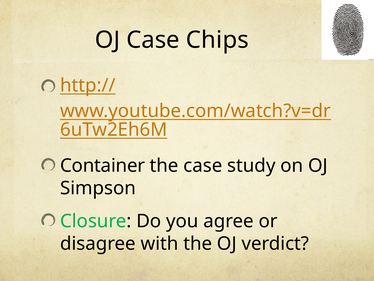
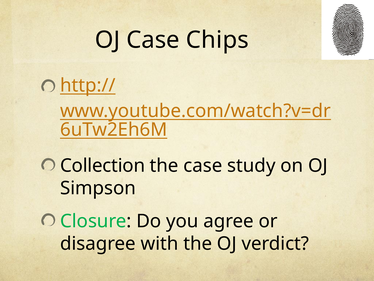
Container: Container -> Collection
